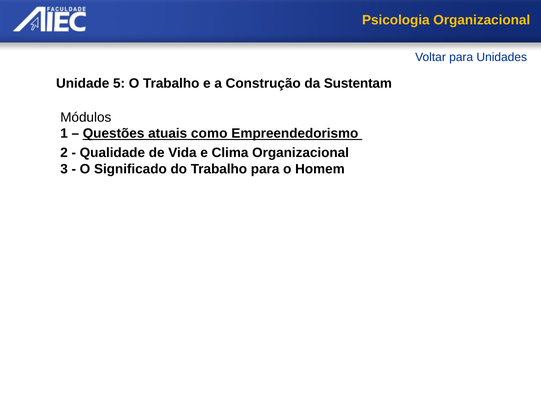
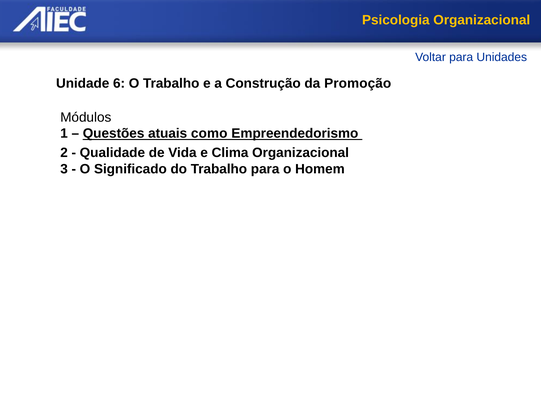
5: 5 -> 6
Sustentam: Sustentam -> Promoção
